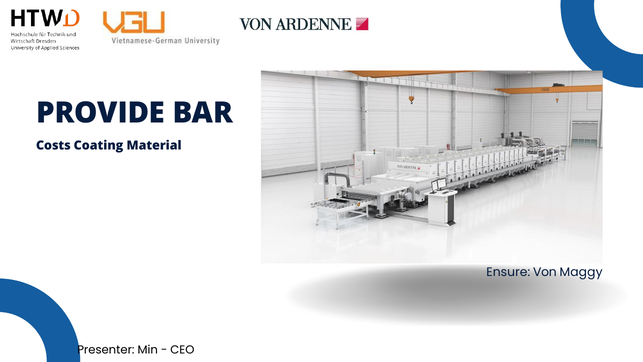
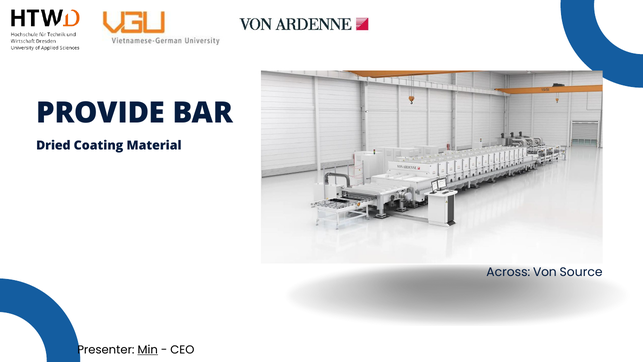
Costs: Costs -> Dried
Ensure: Ensure -> Across
Maggy: Maggy -> Source
Min underline: none -> present
